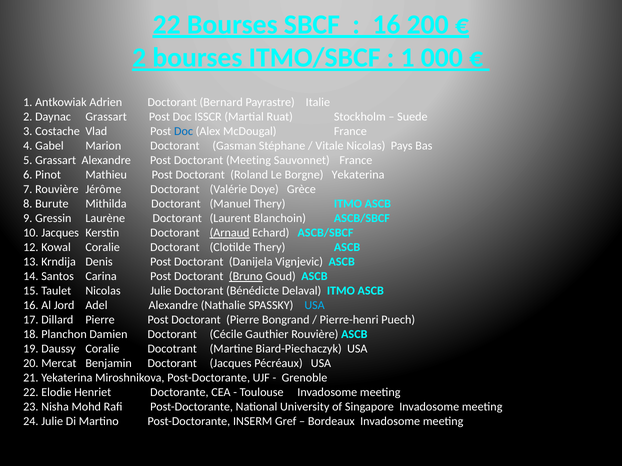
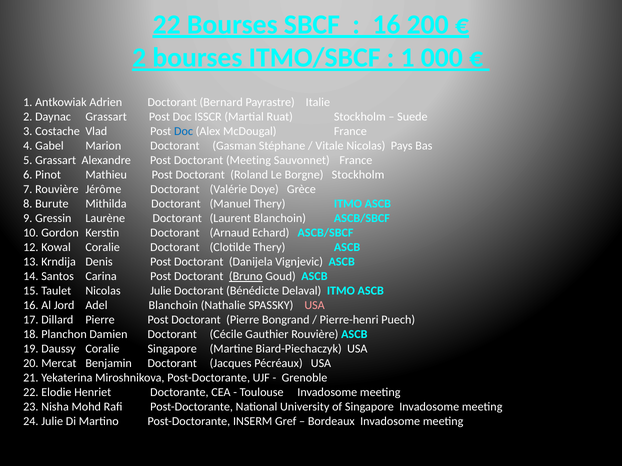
Borgne Yekaterina: Yekaterina -> Stockholm
10 Jacques: Jacques -> Gordon
Arnaud underline: present -> none
Adel Alexandre: Alexandre -> Blanchoin
USA at (315, 306) colour: light blue -> pink
Coralie Docotrant: Docotrant -> Singapore
